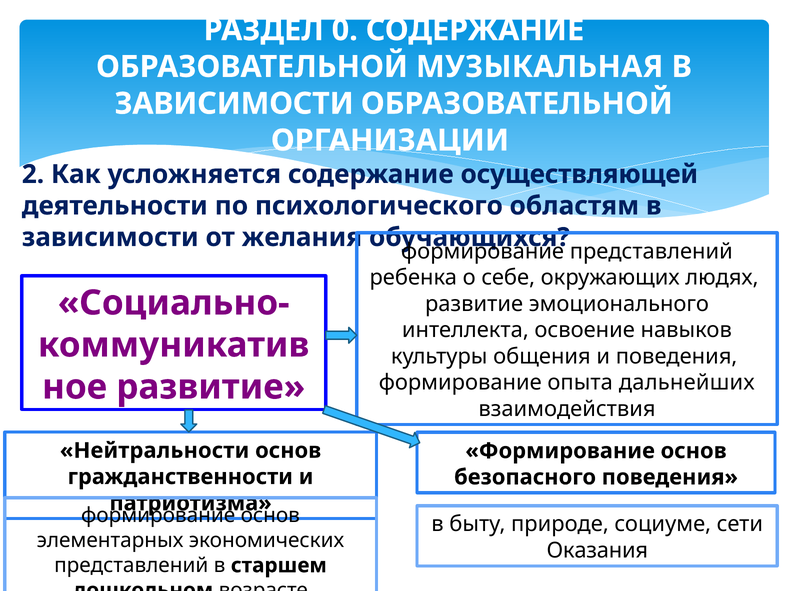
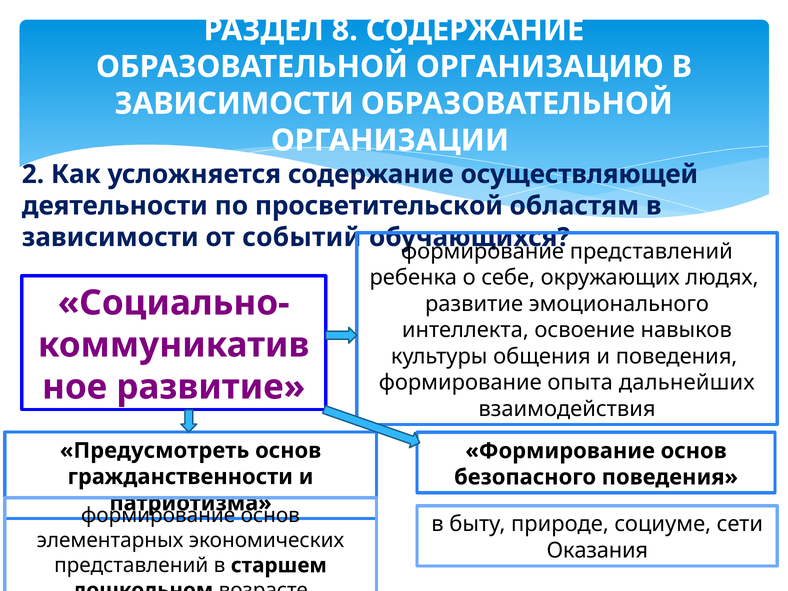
0: 0 -> 8
МУЗЫКАЛЬНАЯ: МУЗЫКАЛЬНАЯ -> ОРГАНИЗАЦИЮ
психологического: психологического -> просветительской
желания: желания -> событий
Нейтральности: Нейтральности -> Предусмотреть
